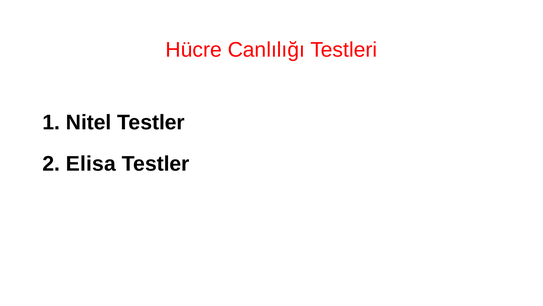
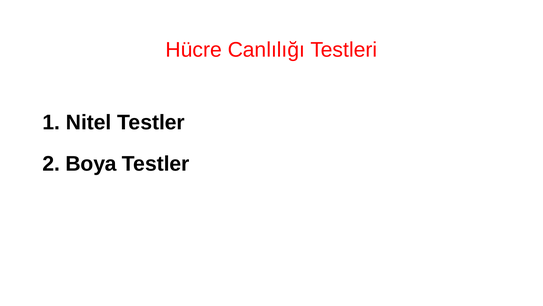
Elisa: Elisa -> Boya
